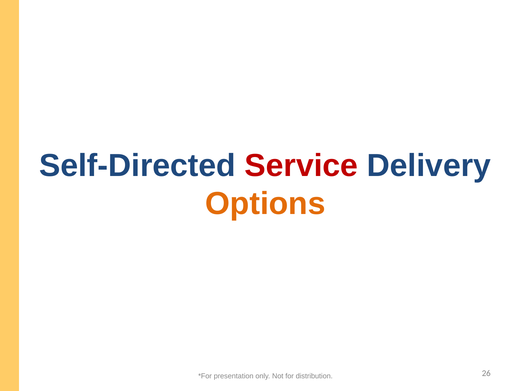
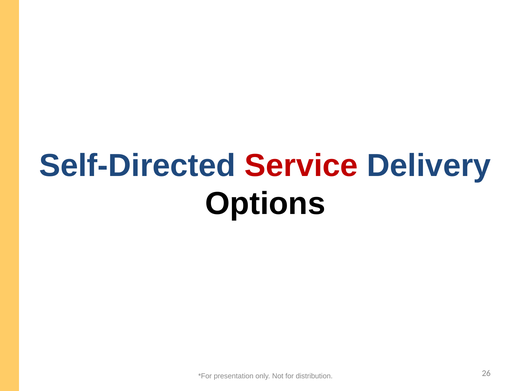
Options colour: orange -> black
